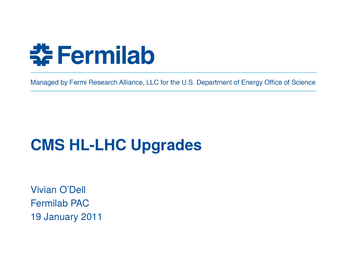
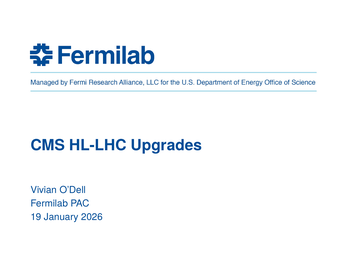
2011: 2011 -> 2026
